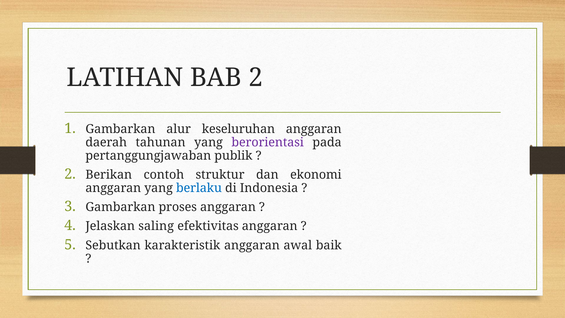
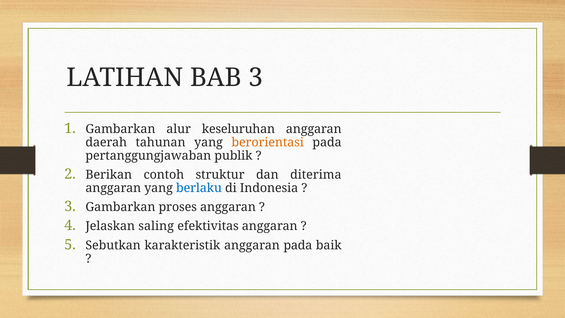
BAB 2: 2 -> 3
berorientasi colour: purple -> orange
ekonomi: ekonomi -> diterima
anggaran awal: awal -> pada
